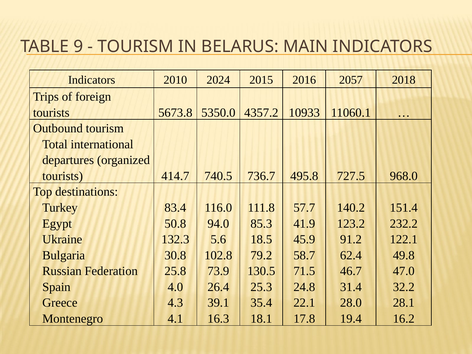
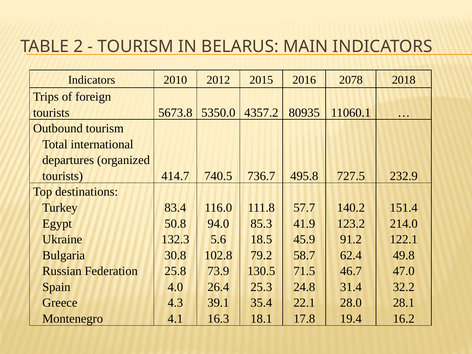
9: 9 -> 2
2024: 2024 -> 2012
2057: 2057 -> 2078
10933: 10933 -> 80935
968.0: 968.0 -> 232.9
232.2: 232.2 -> 214.0
